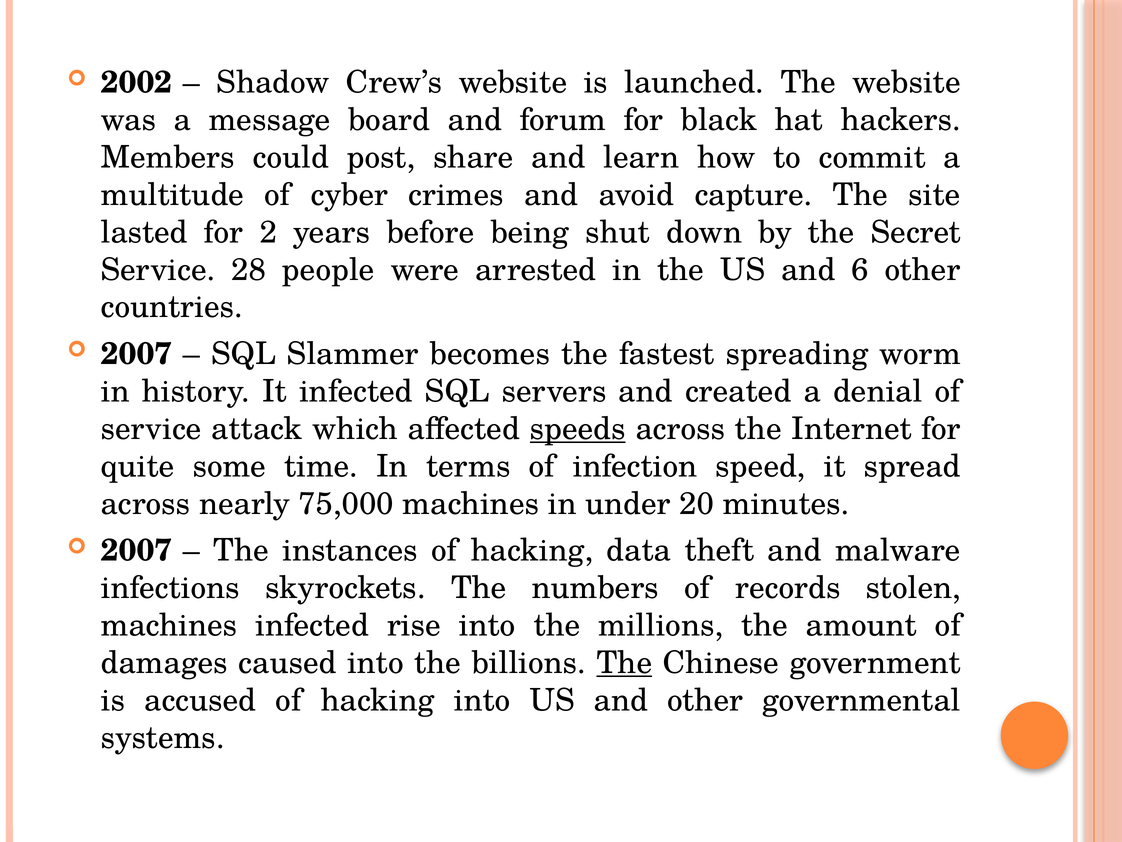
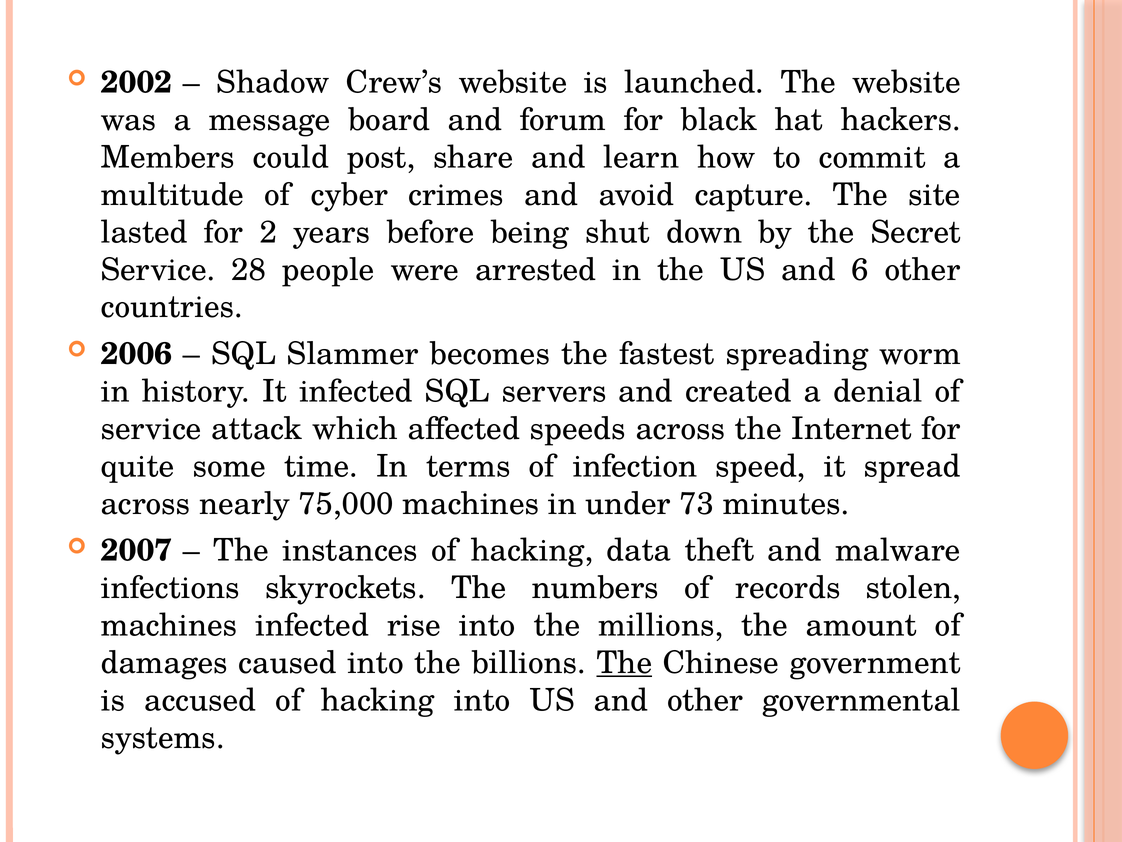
2007 at (137, 354): 2007 -> 2006
speeds underline: present -> none
20: 20 -> 73
